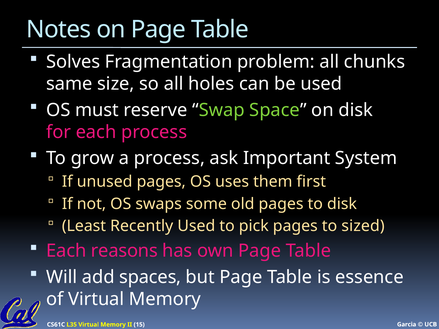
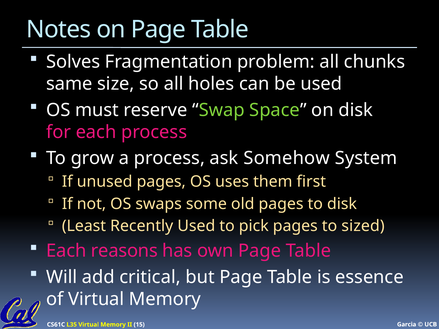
Important: Important -> Somehow
spaces: spaces -> critical
